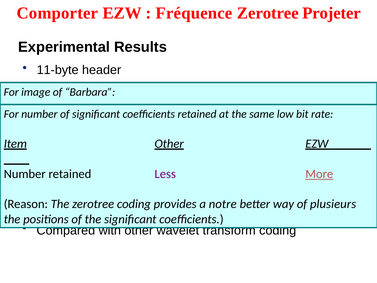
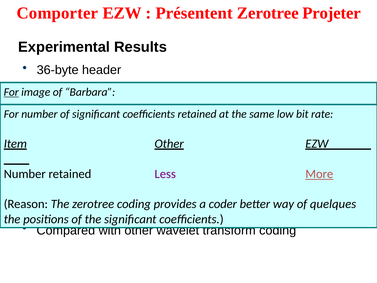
Fréquence: Fréquence -> Présentent
11-byte: 11-byte -> 36-byte
For at (11, 92) underline: none -> present
a notre: notre -> coder
plusieurs: plusieurs -> quelques
